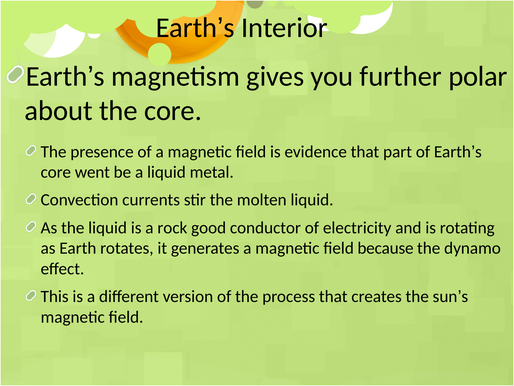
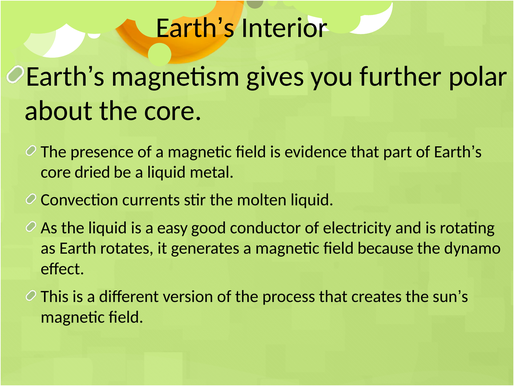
went: went -> dried
rock: rock -> easy
